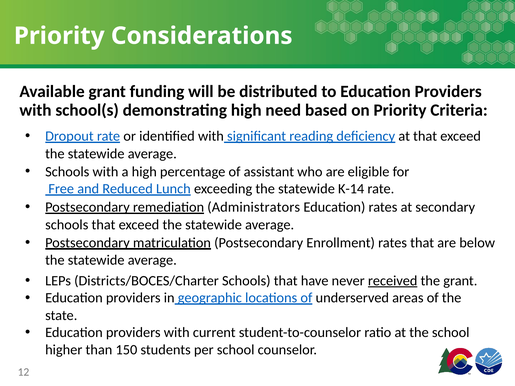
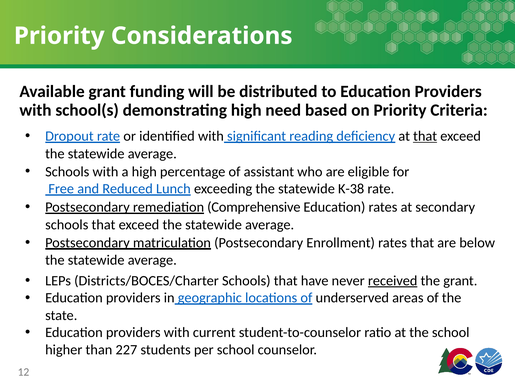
that at (425, 136) underline: none -> present
K-14: K-14 -> K-38
Administrators: Administrators -> Comprehensive
150: 150 -> 227
